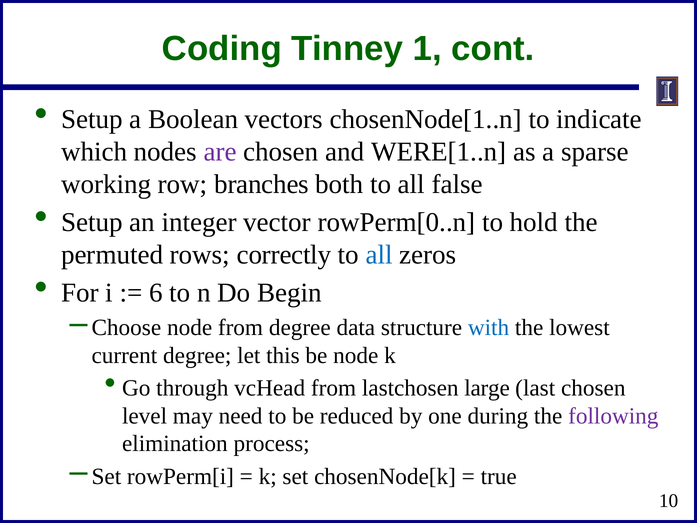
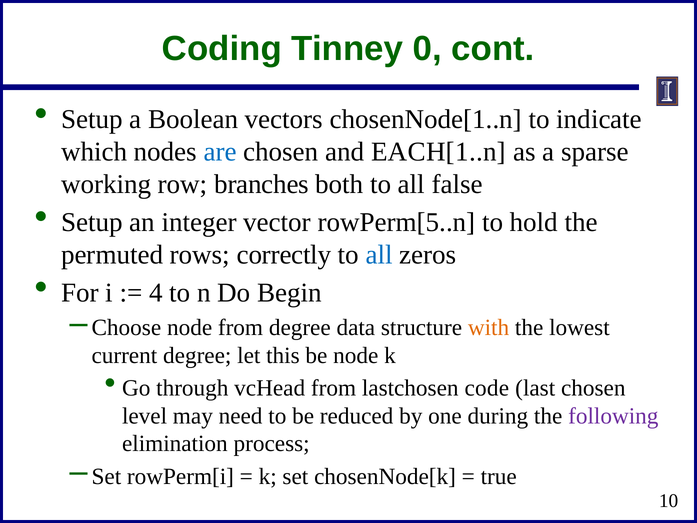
1: 1 -> 0
are colour: purple -> blue
WERE[1..n: WERE[1..n -> EACH[1..n
rowPerm[0..n: rowPerm[0..n -> rowPerm[5..n
6: 6 -> 4
with colour: blue -> orange
large: large -> code
